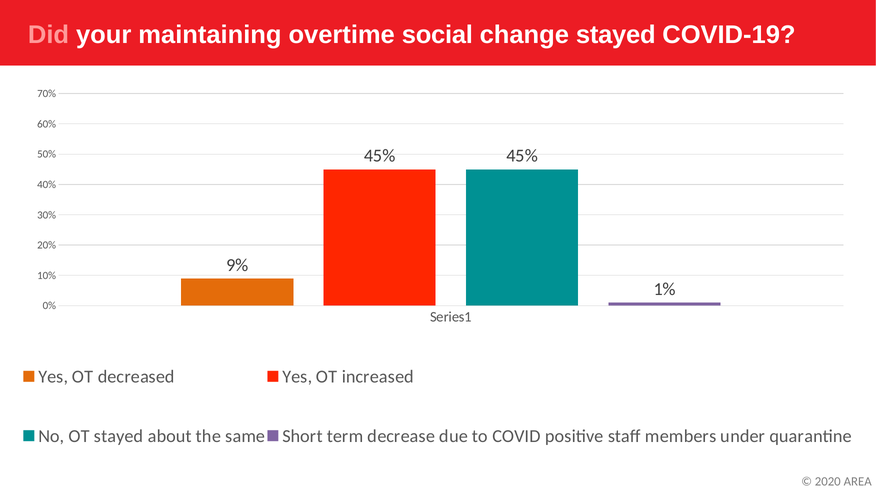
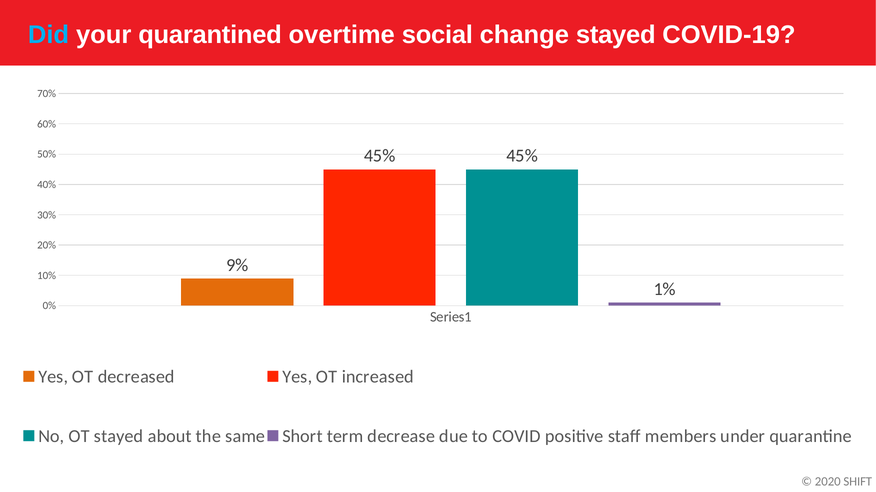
Did colour: pink -> light blue
maintaining: maintaining -> quarantined
AREA: AREA -> SHIFT
